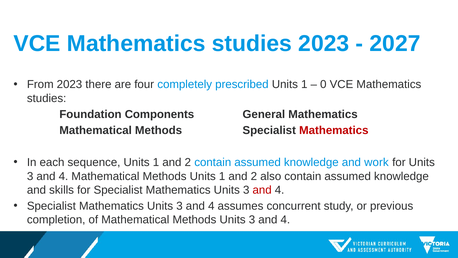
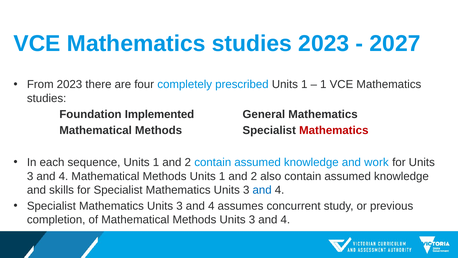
0 at (323, 84): 0 -> 1
Components: Components -> Implemented
and at (262, 190) colour: red -> blue
